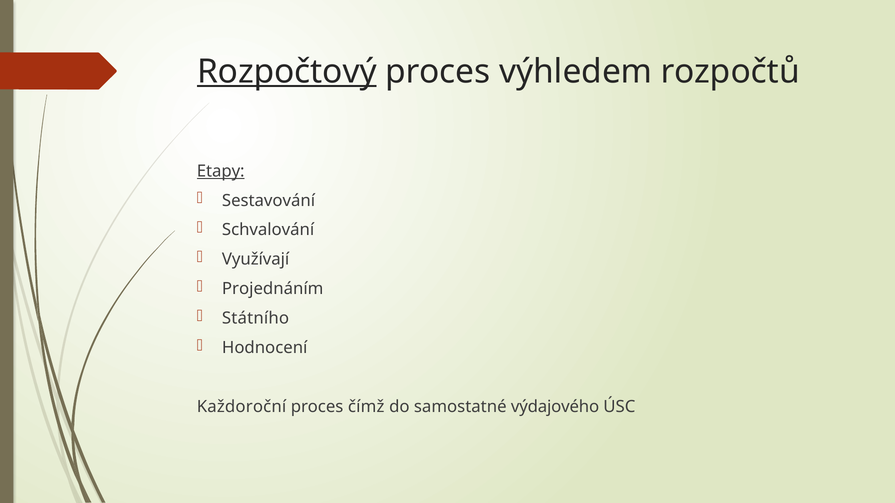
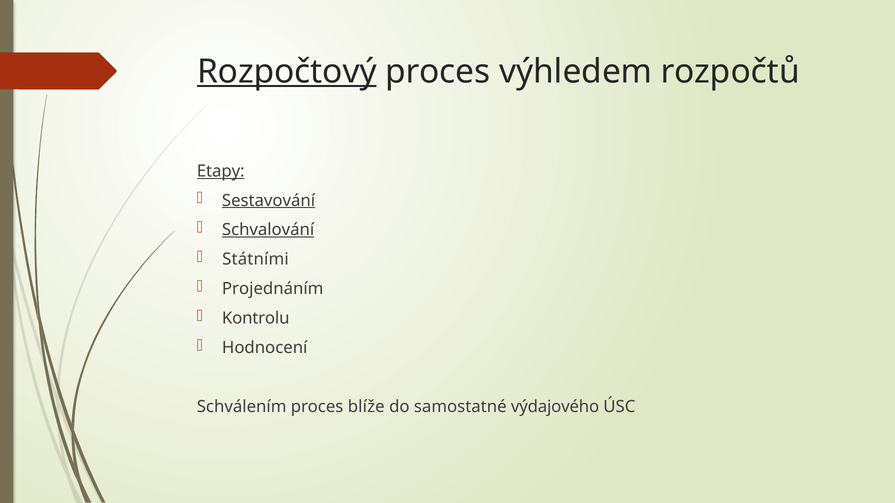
Sestavování underline: none -> present
Schvalování underline: none -> present
Využívají: Využívají -> Státními
Státního: Státního -> Kontrolu
Každoroční: Každoroční -> Schválením
čímž: čímž -> blíže
